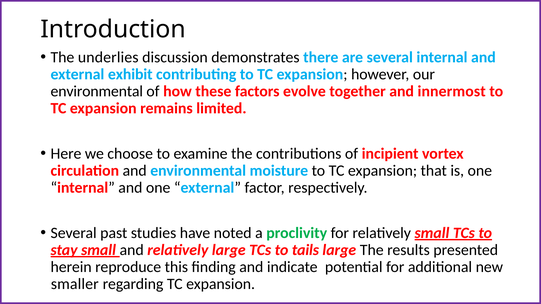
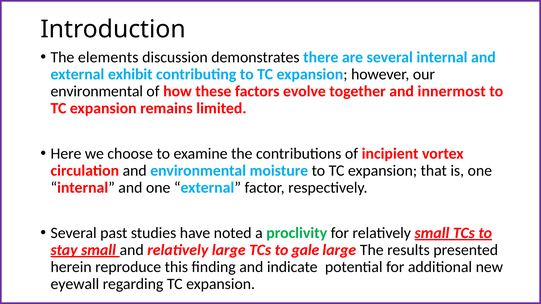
underlies: underlies -> elements
tails: tails -> gale
smaller: smaller -> eyewall
